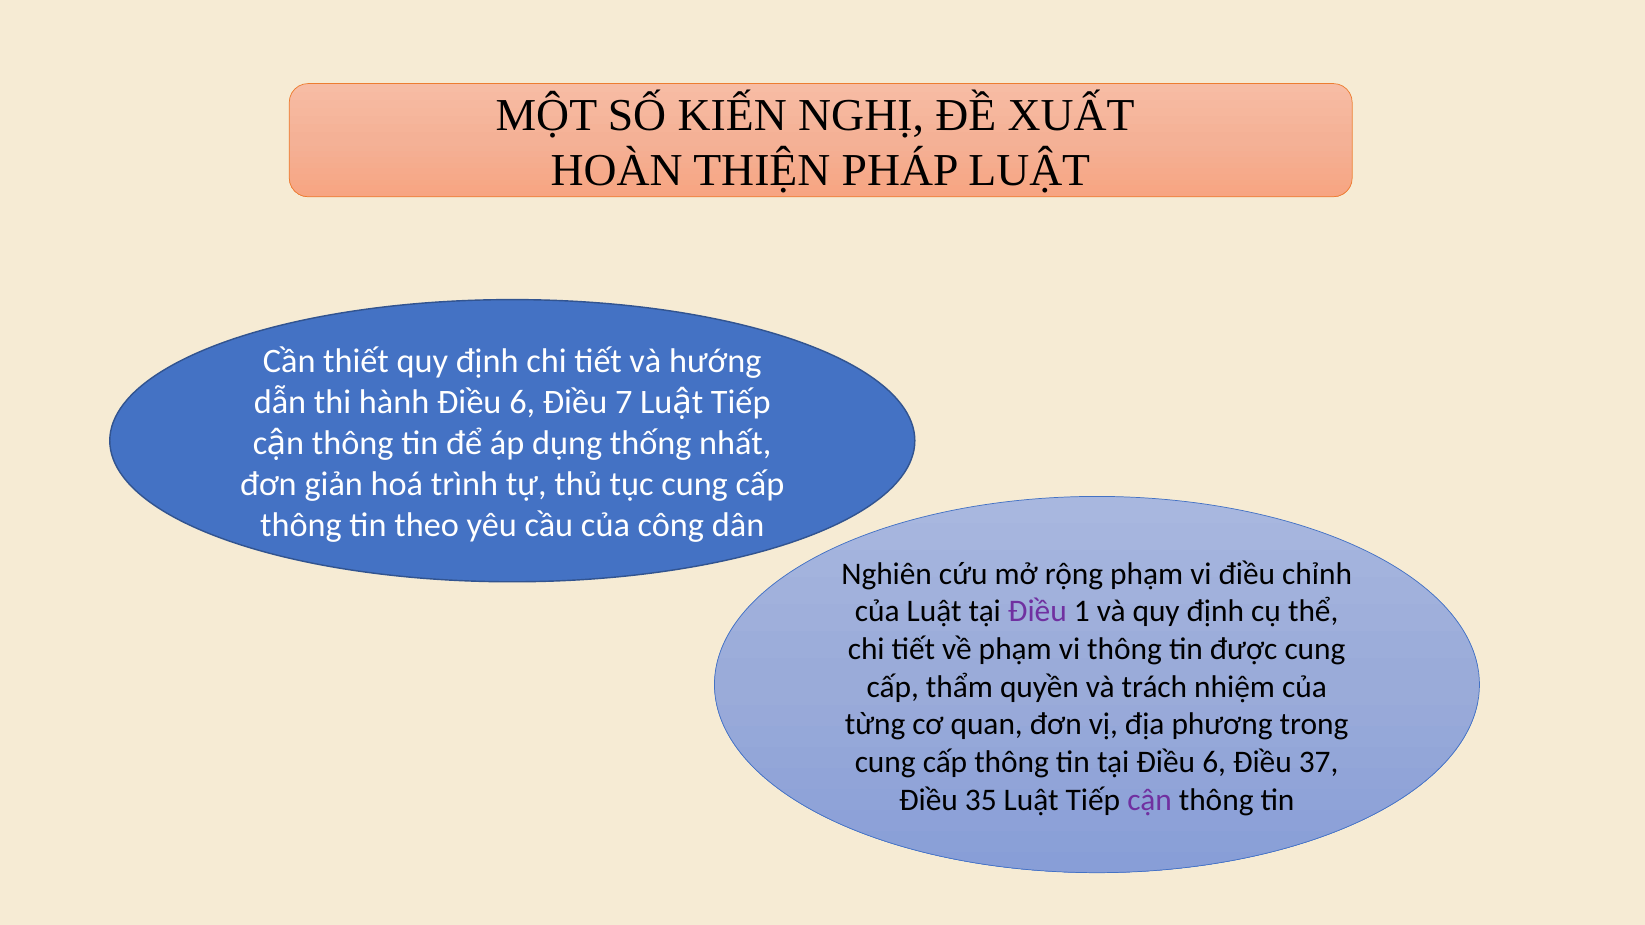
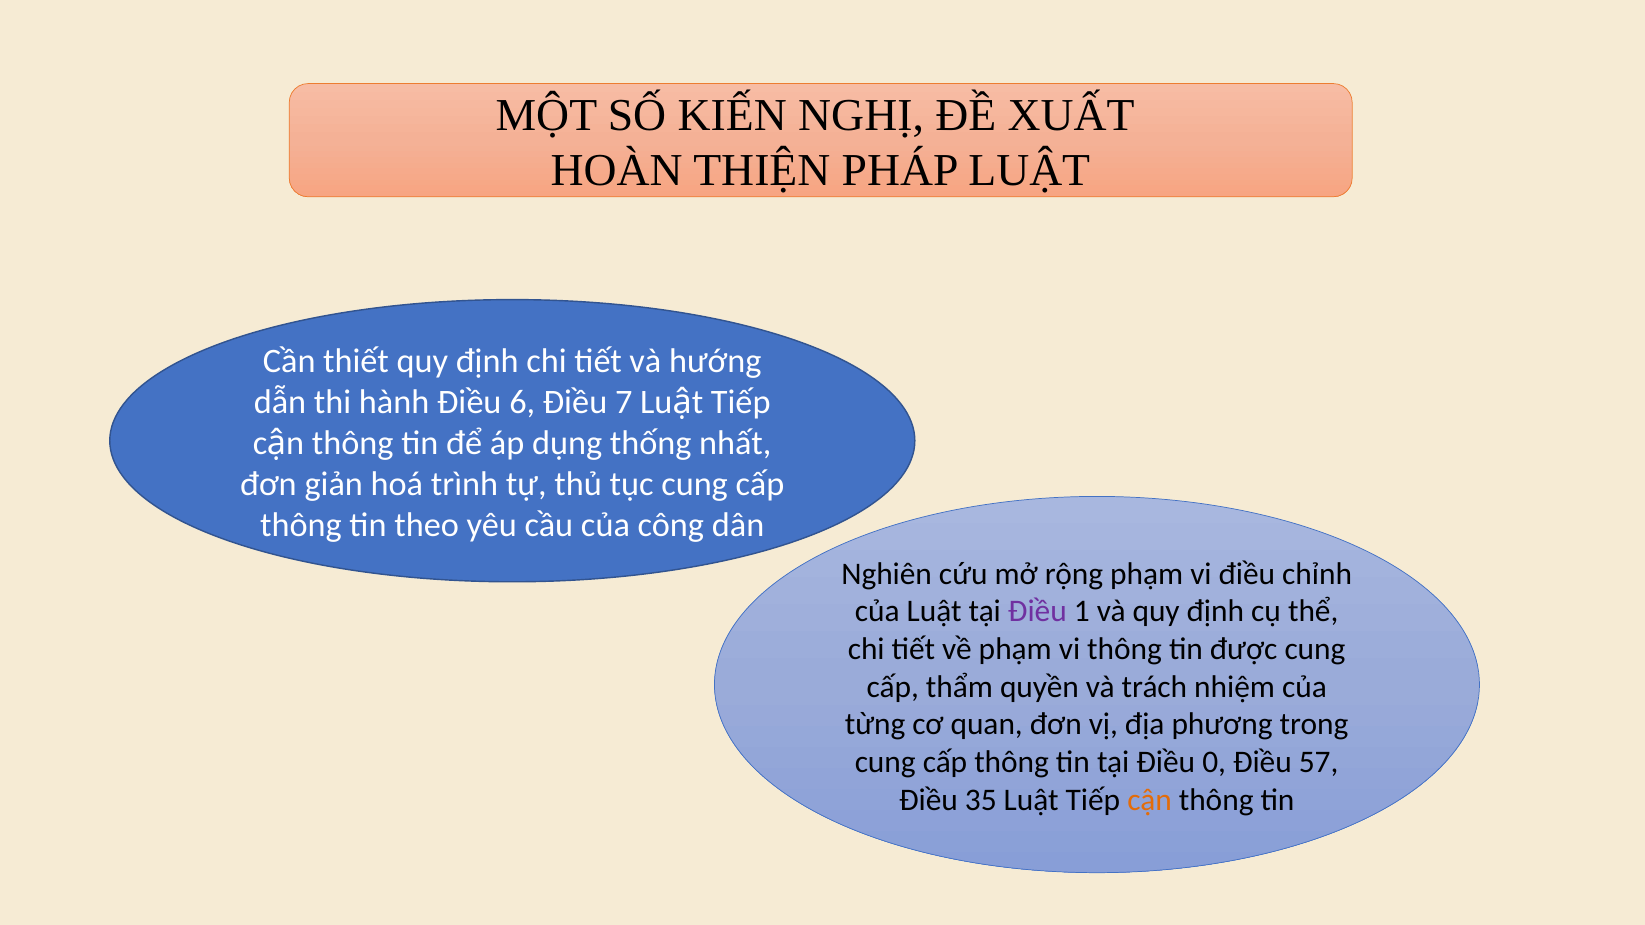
tại Điều 6: 6 -> 0
37: 37 -> 57
cận colour: purple -> orange
